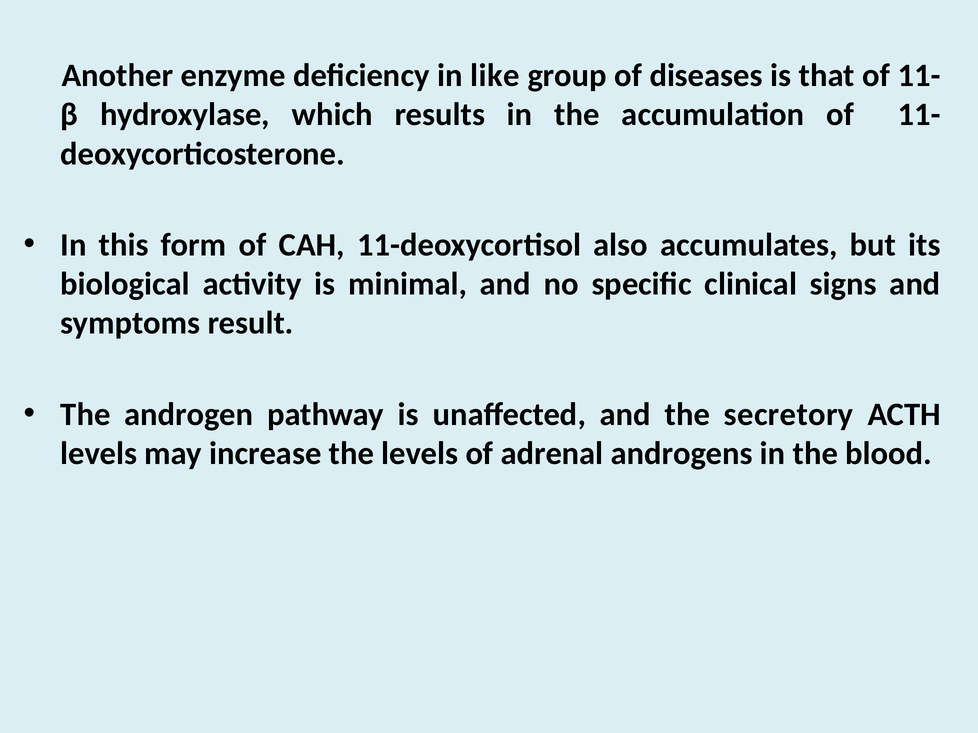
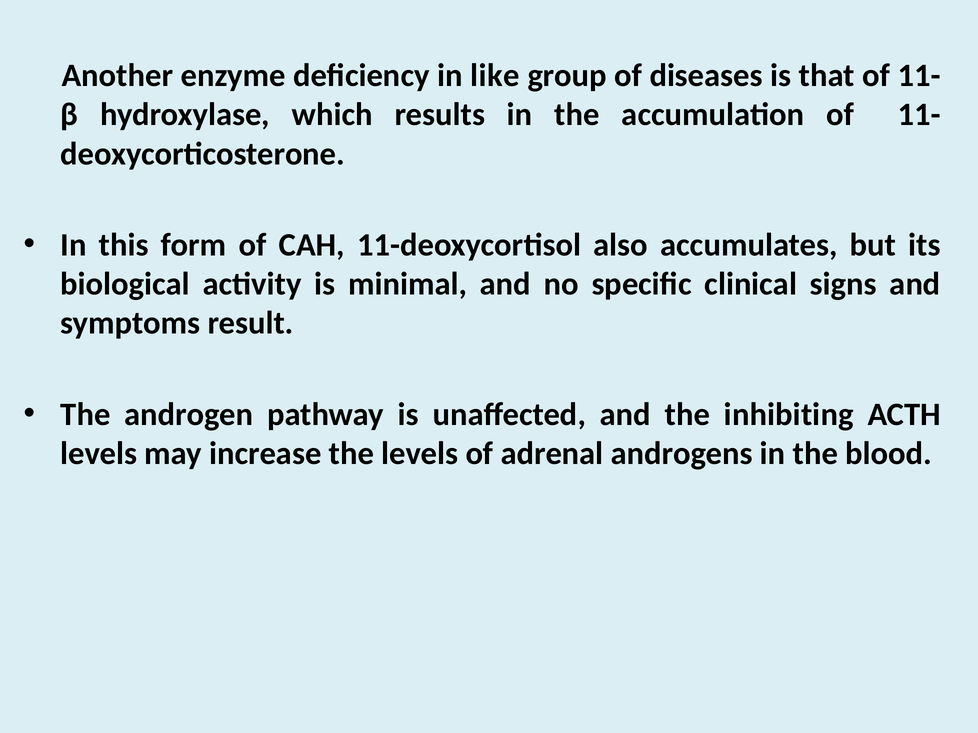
secretory: secretory -> inhibiting
